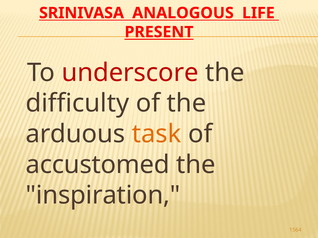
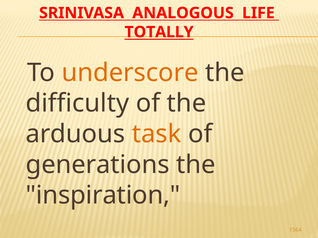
PRESENT: PRESENT -> TOTALLY
underscore colour: red -> orange
accustomed: accustomed -> generations
